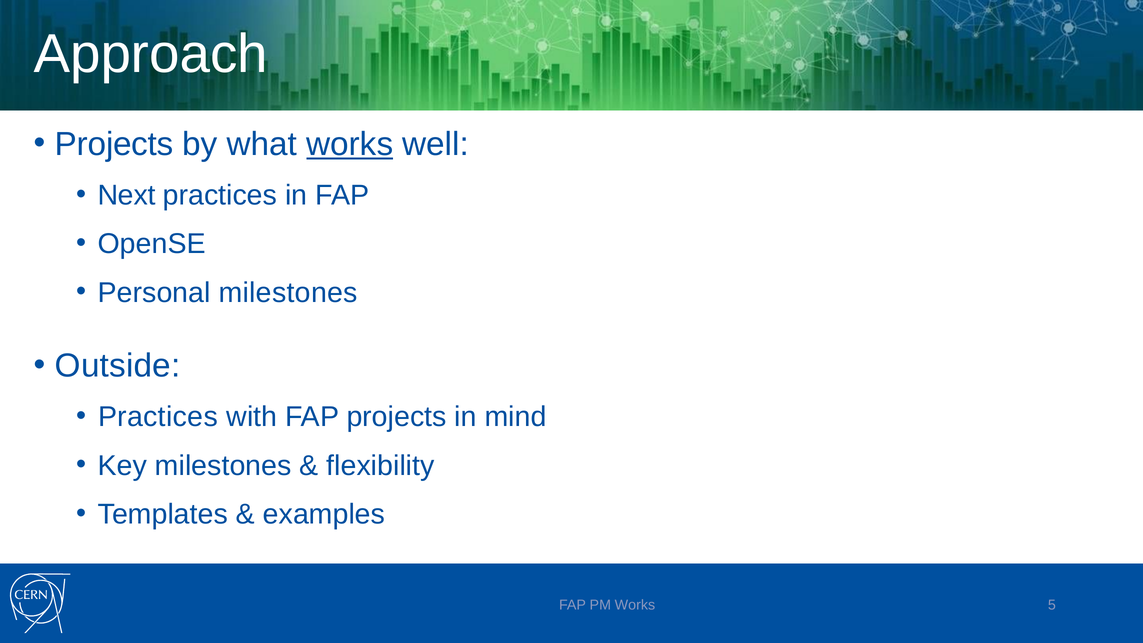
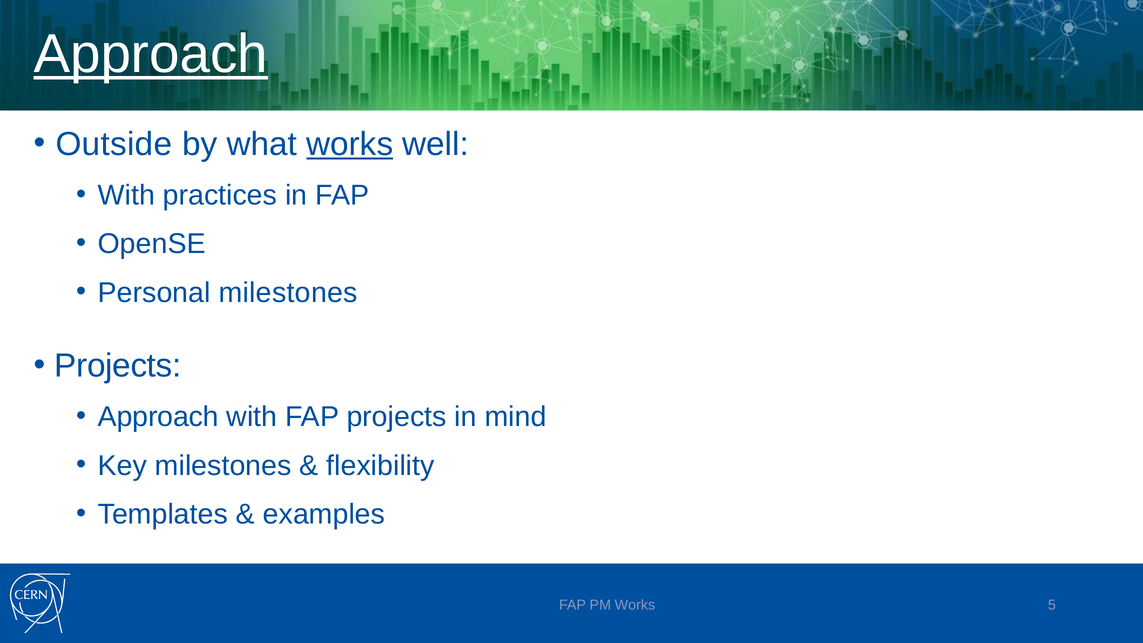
Approach at (151, 54) underline: none -> present
Projects at (114, 144): Projects -> Outside
Next at (127, 195): Next -> With
Outside at (118, 366): Outside -> Projects
Practices at (158, 417): Practices -> Approach
